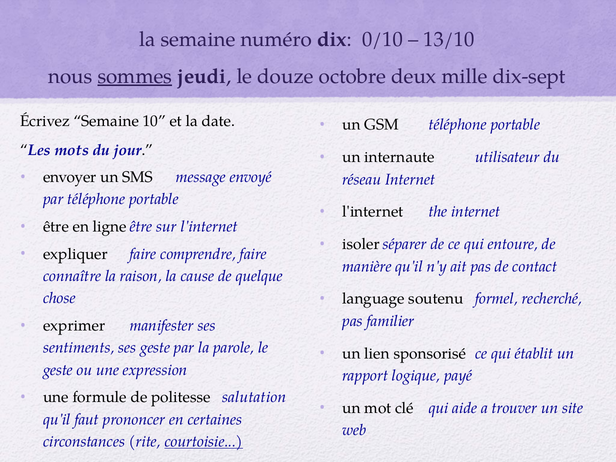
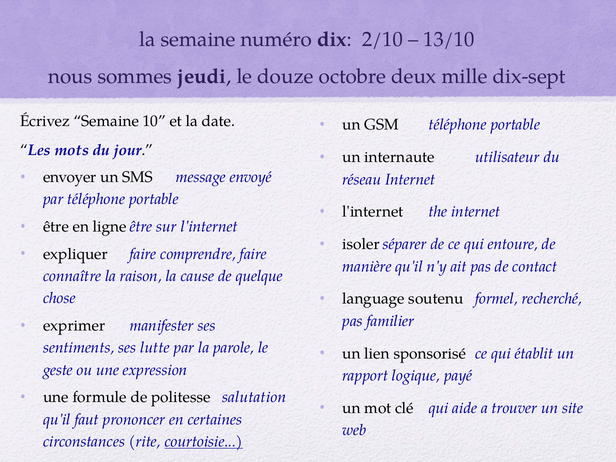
0/10: 0/10 -> 2/10
sommes underline: present -> none
ses geste: geste -> lutte
